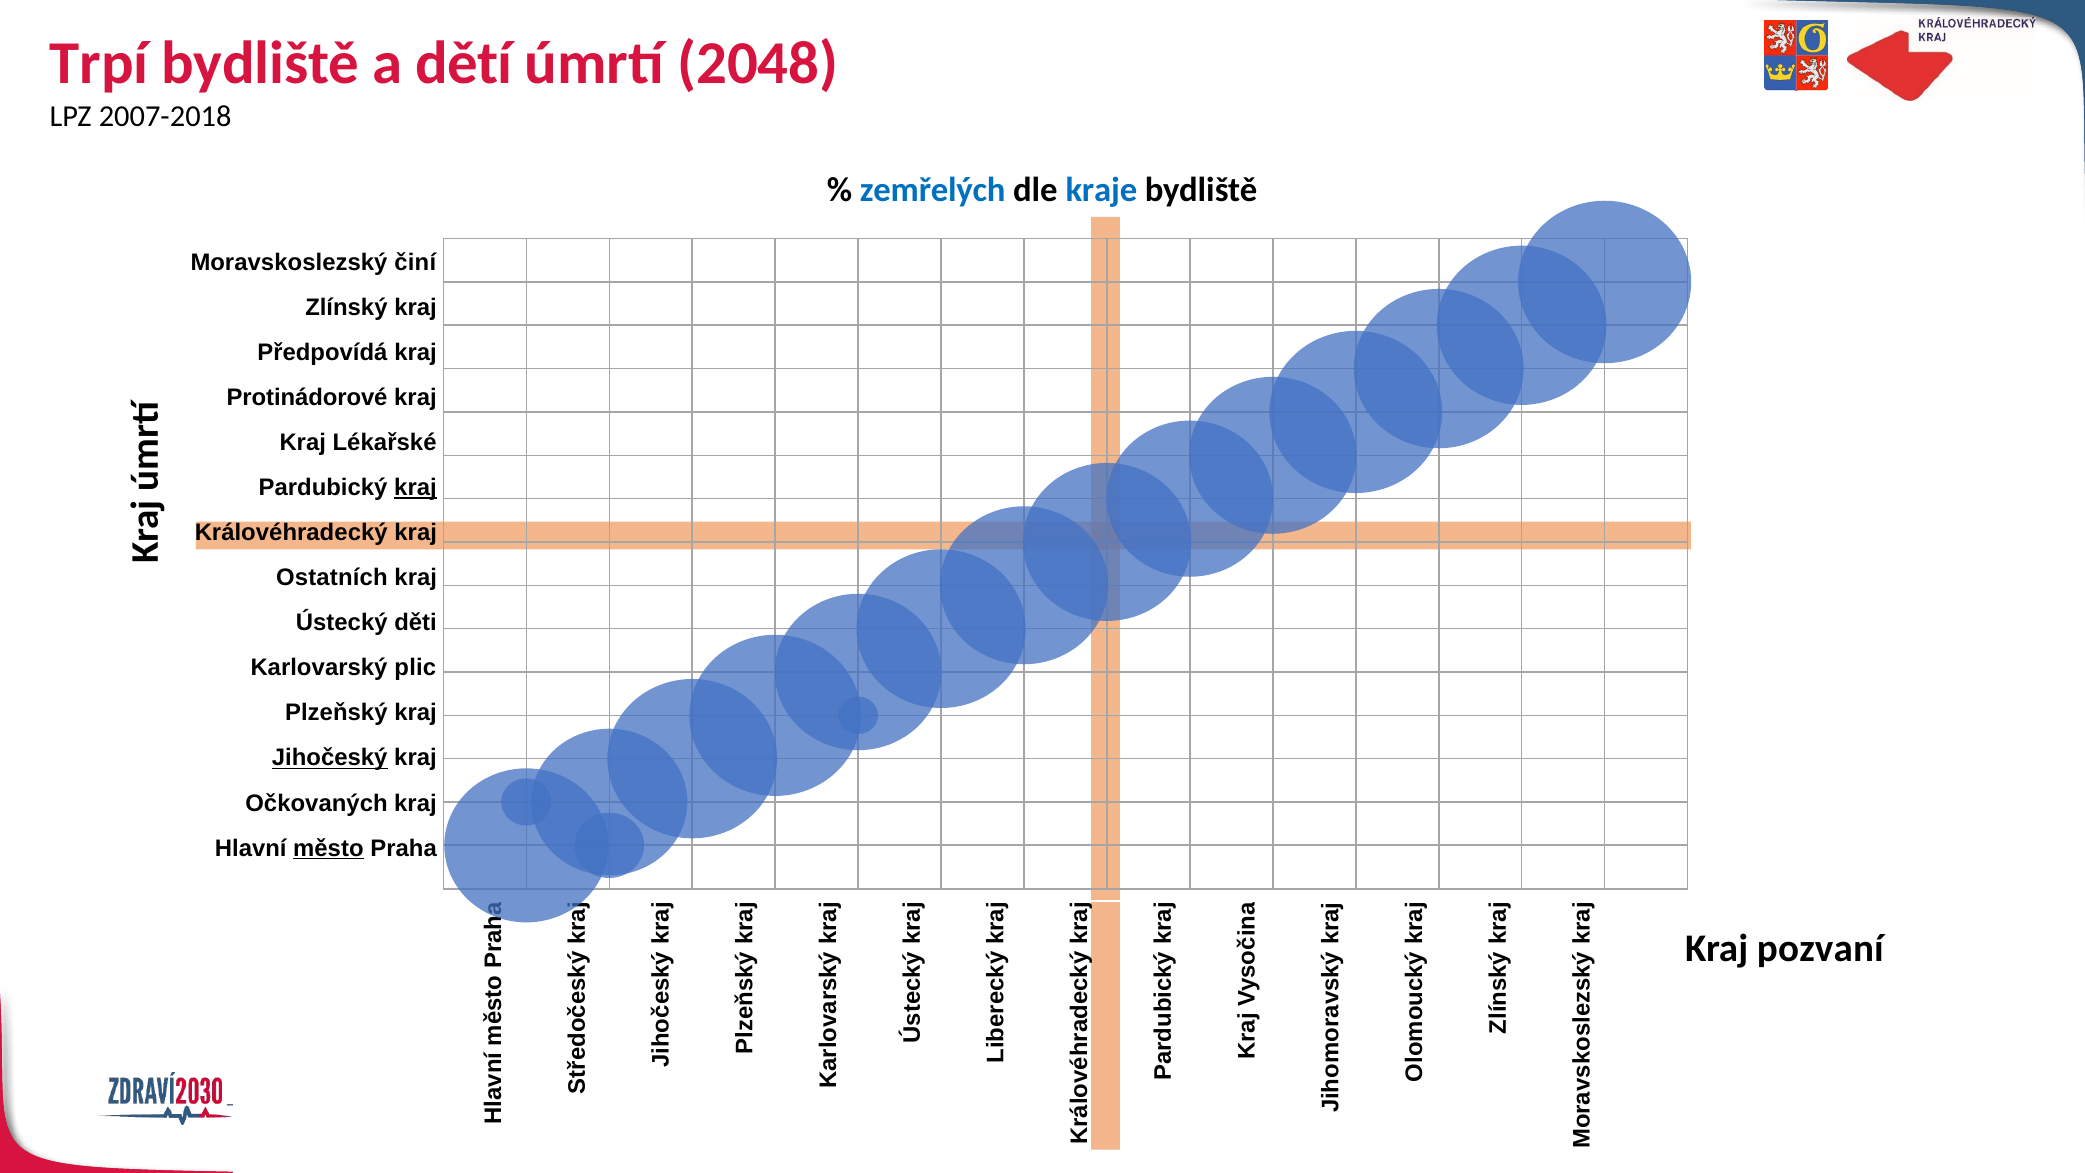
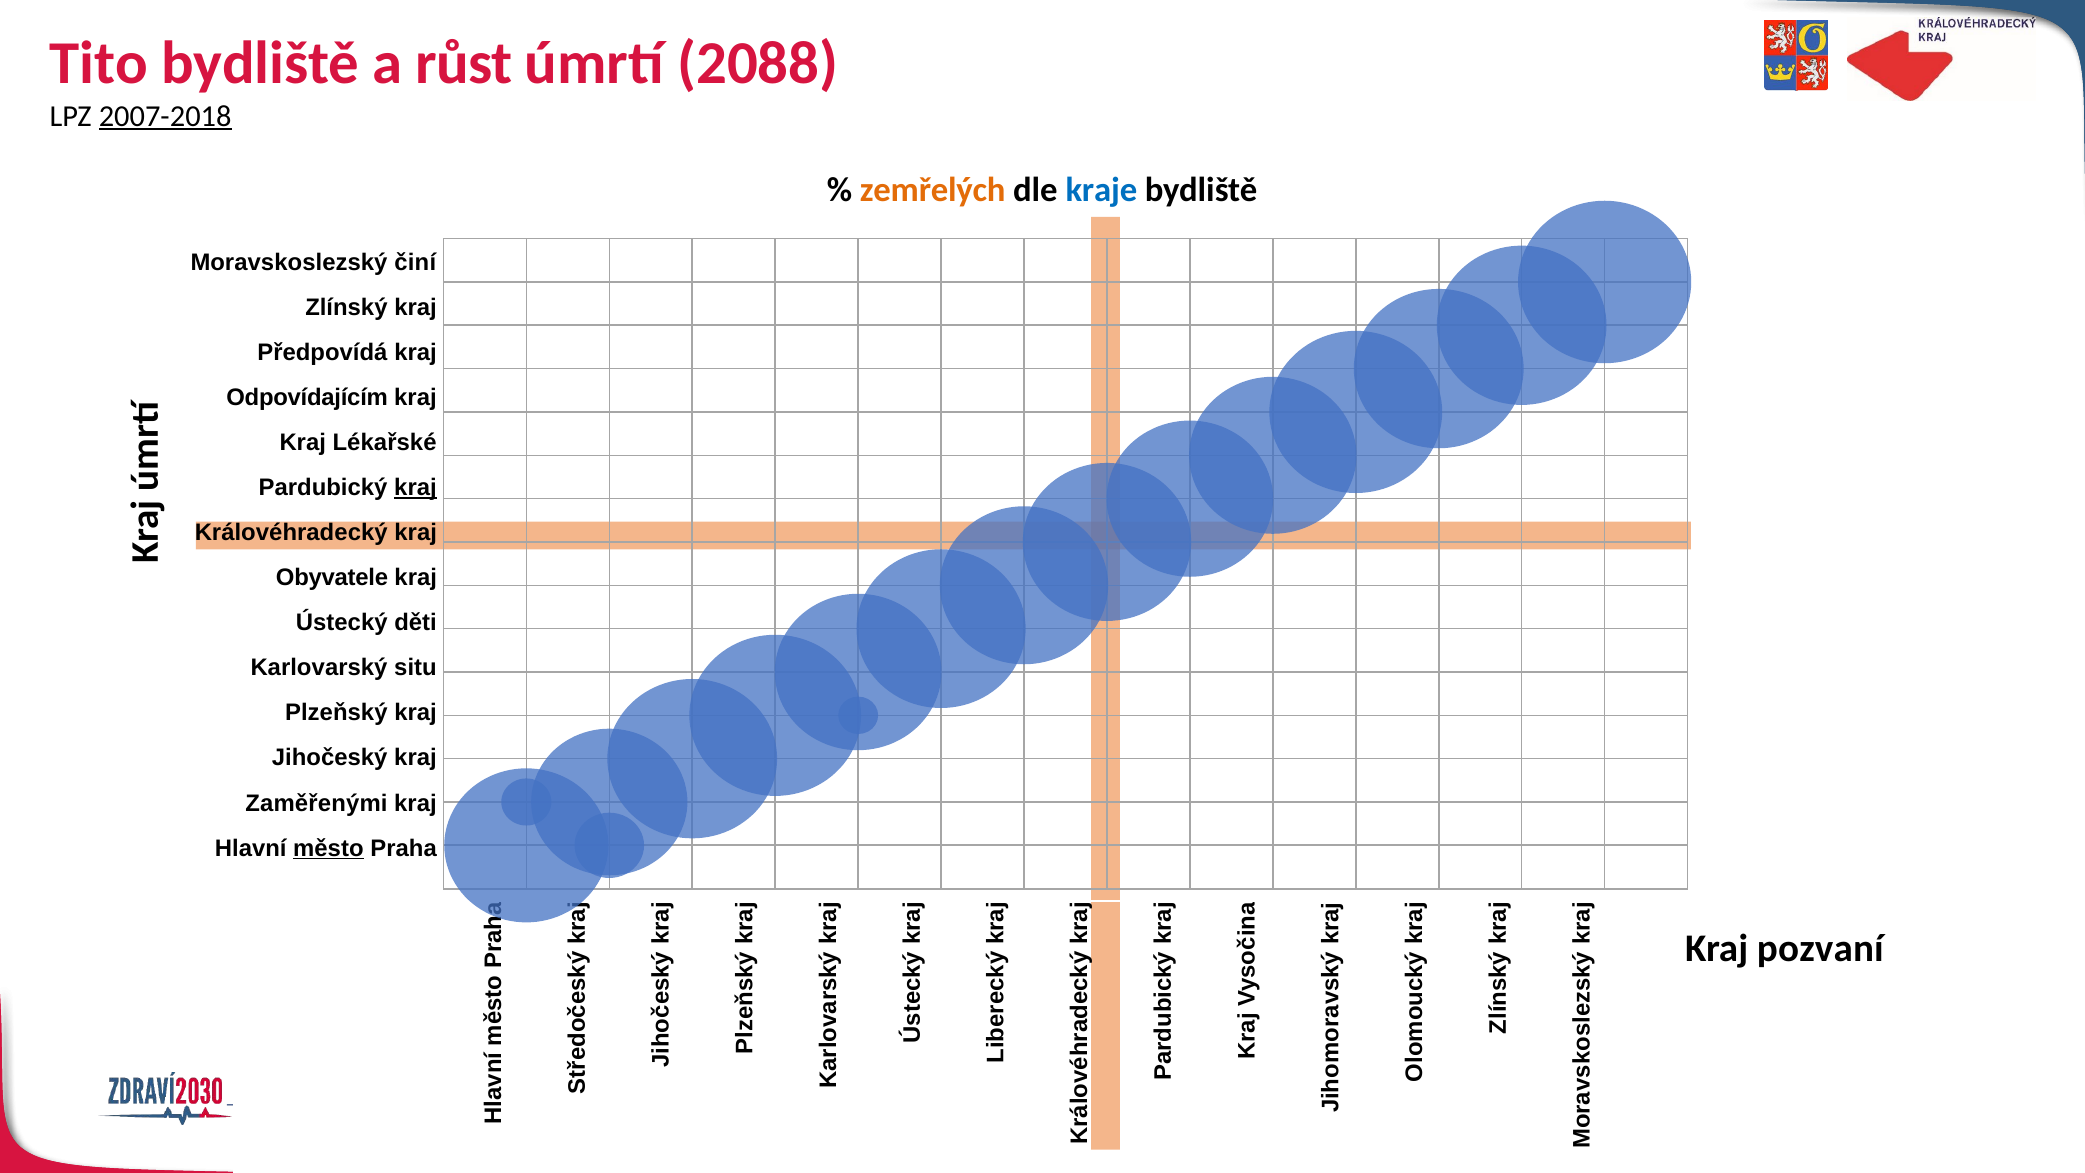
Trpí: Trpí -> Tito
dětí: dětí -> růst
2048: 2048 -> 2088
2007-2018 underline: none -> present
zemřelých colour: blue -> orange
Protinádorové: Protinádorové -> Odpovídajícím
Ostatních: Ostatních -> Obyvatele
plic: plic -> situ
Jihočeský underline: present -> none
Očkovaných: Očkovaných -> Zaměřenými
